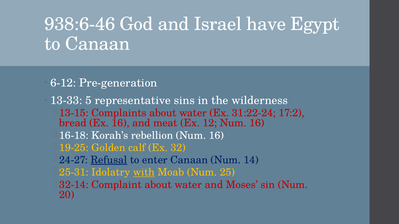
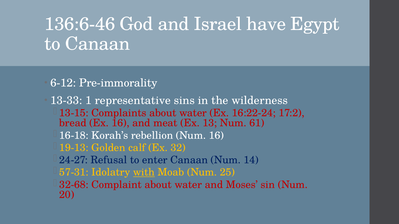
938:6-46: 938:6-46 -> 136:6-46
Pre-generation: Pre-generation -> Pre-immorality
5: 5 -> 1
31:22-24: 31:22-24 -> 16:22-24
12: 12 -> 13
16 at (257, 123): 16 -> 61
19-25: 19-25 -> 19-13
Refusal underline: present -> none
25-31: 25-31 -> 57-31
32-14: 32-14 -> 32-68
